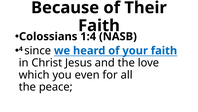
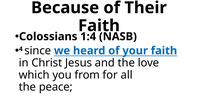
even: even -> from
